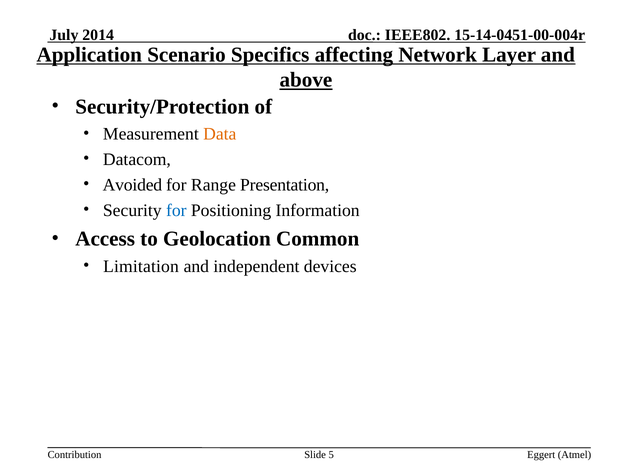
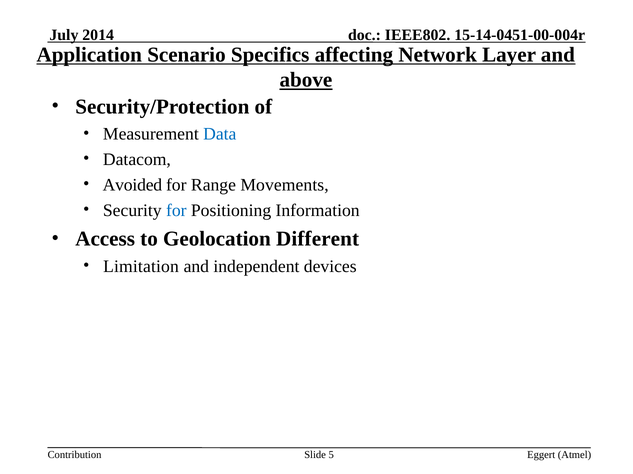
Data colour: orange -> blue
Presentation: Presentation -> Movements
Common: Common -> Different
